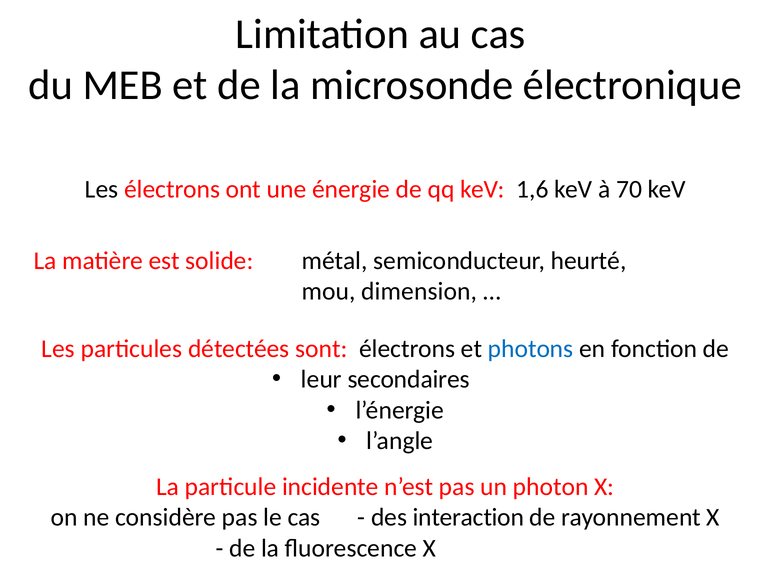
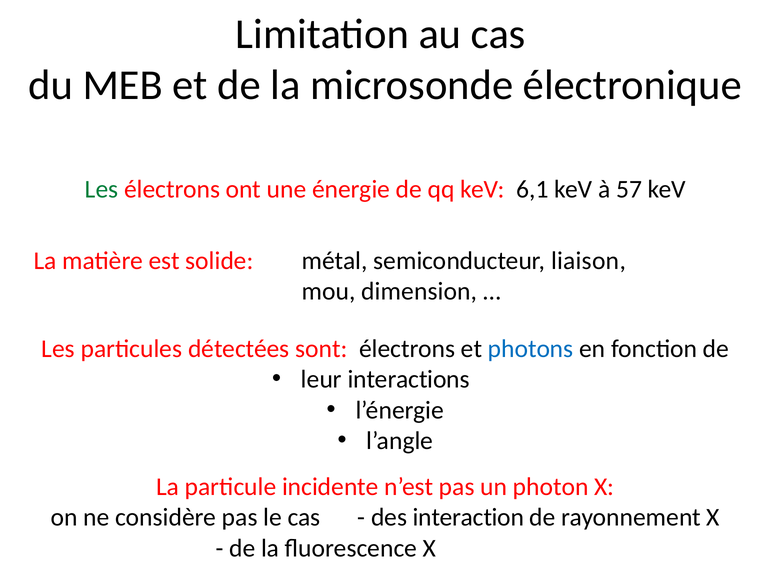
Les at (102, 190) colour: black -> green
1,6: 1,6 -> 6,1
70: 70 -> 57
heurté: heurté -> liaison
secondaires: secondaires -> interactions
